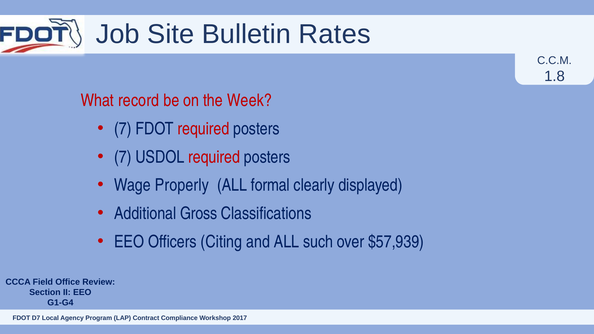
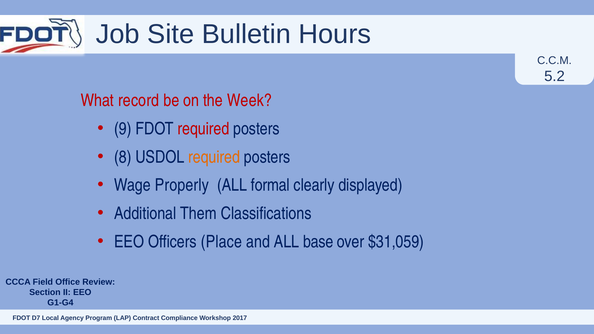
Rates: Rates -> Hours
1.8: 1.8 -> 5.2
7 at (123, 129): 7 -> 9
7 at (123, 157): 7 -> 8
required at (214, 157) colour: red -> orange
Gross: Gross -> Them
Citing: Citing -> Place
such: such -> base
$57,939: $57,939 -> $31,059
